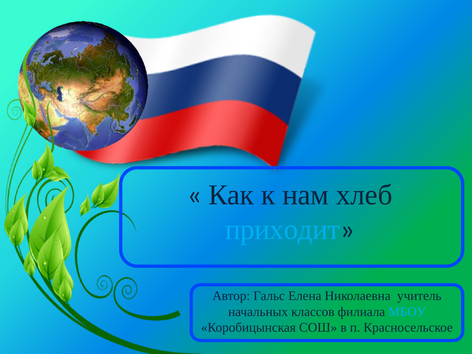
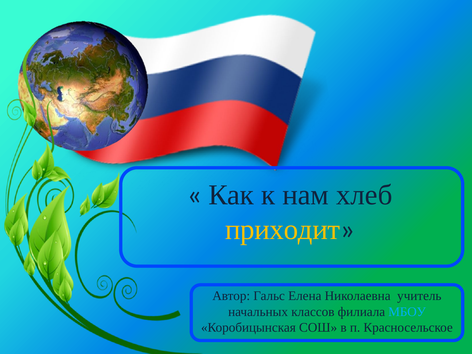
приходит colour: light blue -> yellow
